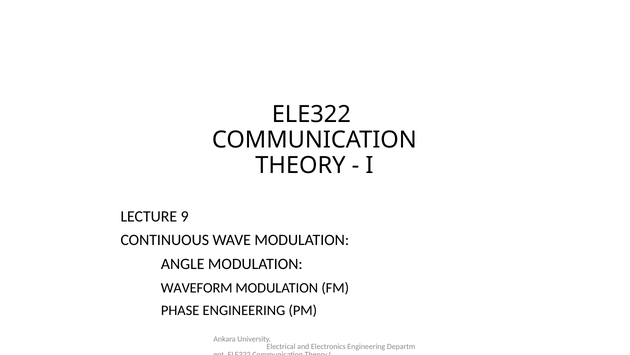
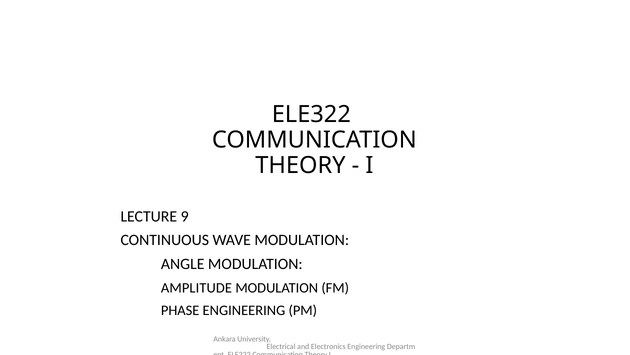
WAVEFORM: WAVEFORM -> AMPLITUDE
